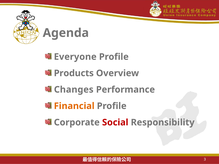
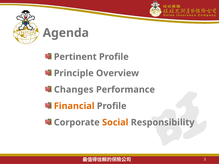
Everyone: Everyone -> Pertinent
Products: Products -> Principle
Social colour: red -> orange
